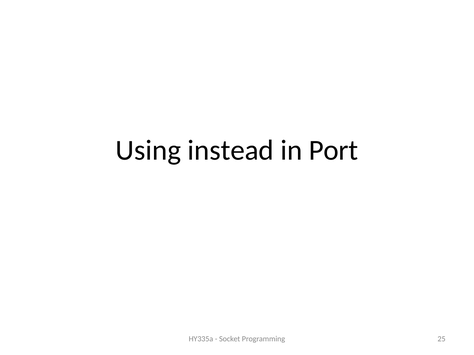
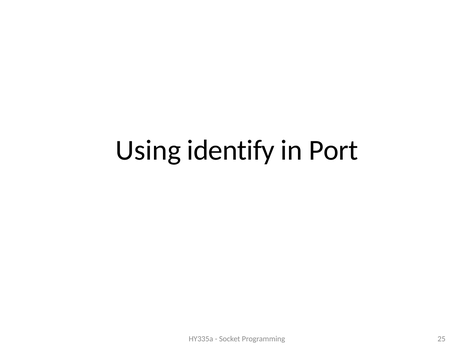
instead: instead -> identify
